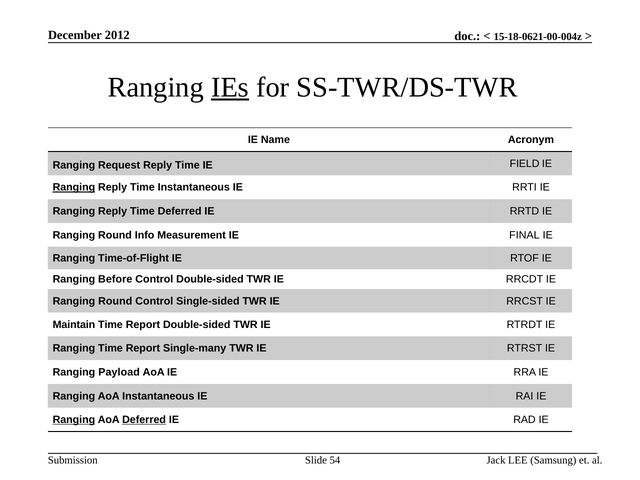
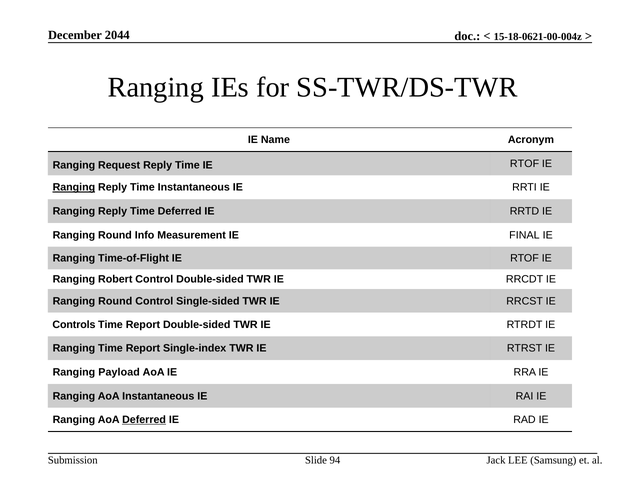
2012: 2012 -> 2044
IEs underline: present -> none
Time IE FIELD: FIELD -> RTOF
Before: Before -> Robert
Maintain: Maintain -> Controls
Single-many: Single-many -> Single-index
Ranging at (74, 420) underline: present -> none
54: 54 -> 94
